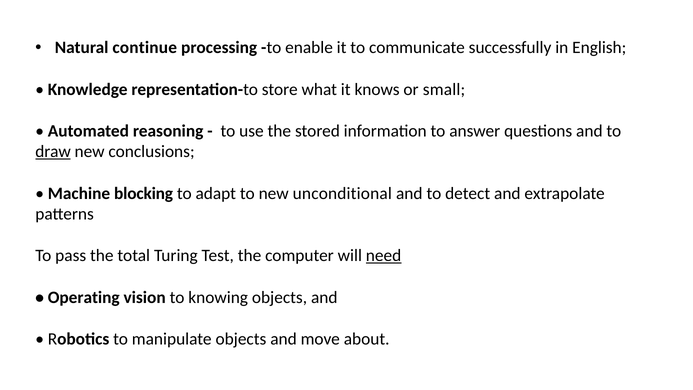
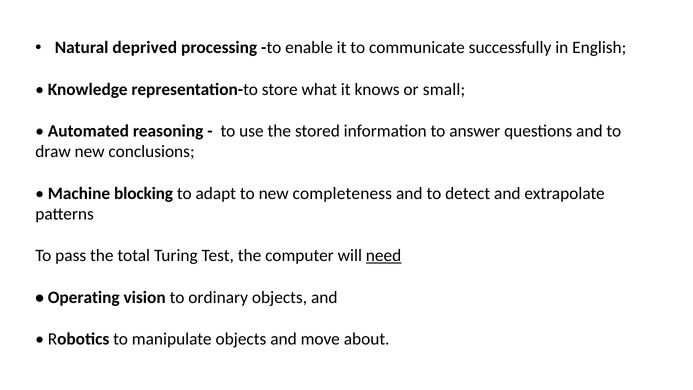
continue: continue -> deprived
draw underline: present -> none
unconditional: unconditional -> completeness
knowing: knowing -> ordinary
